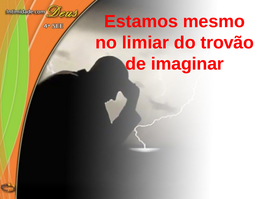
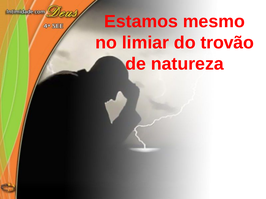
imaginar: imaginar -> natureza
